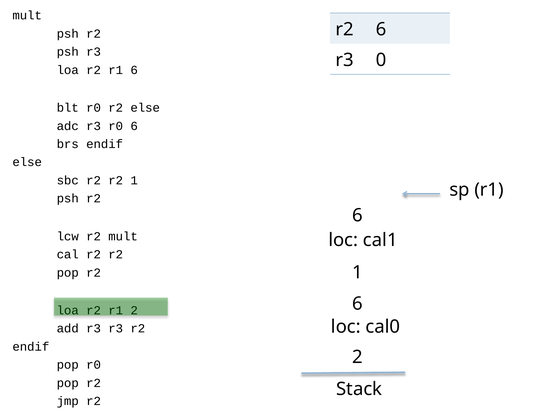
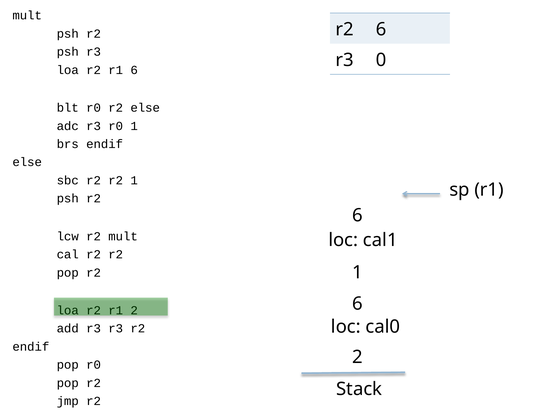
r0 6: 6 -> 1
